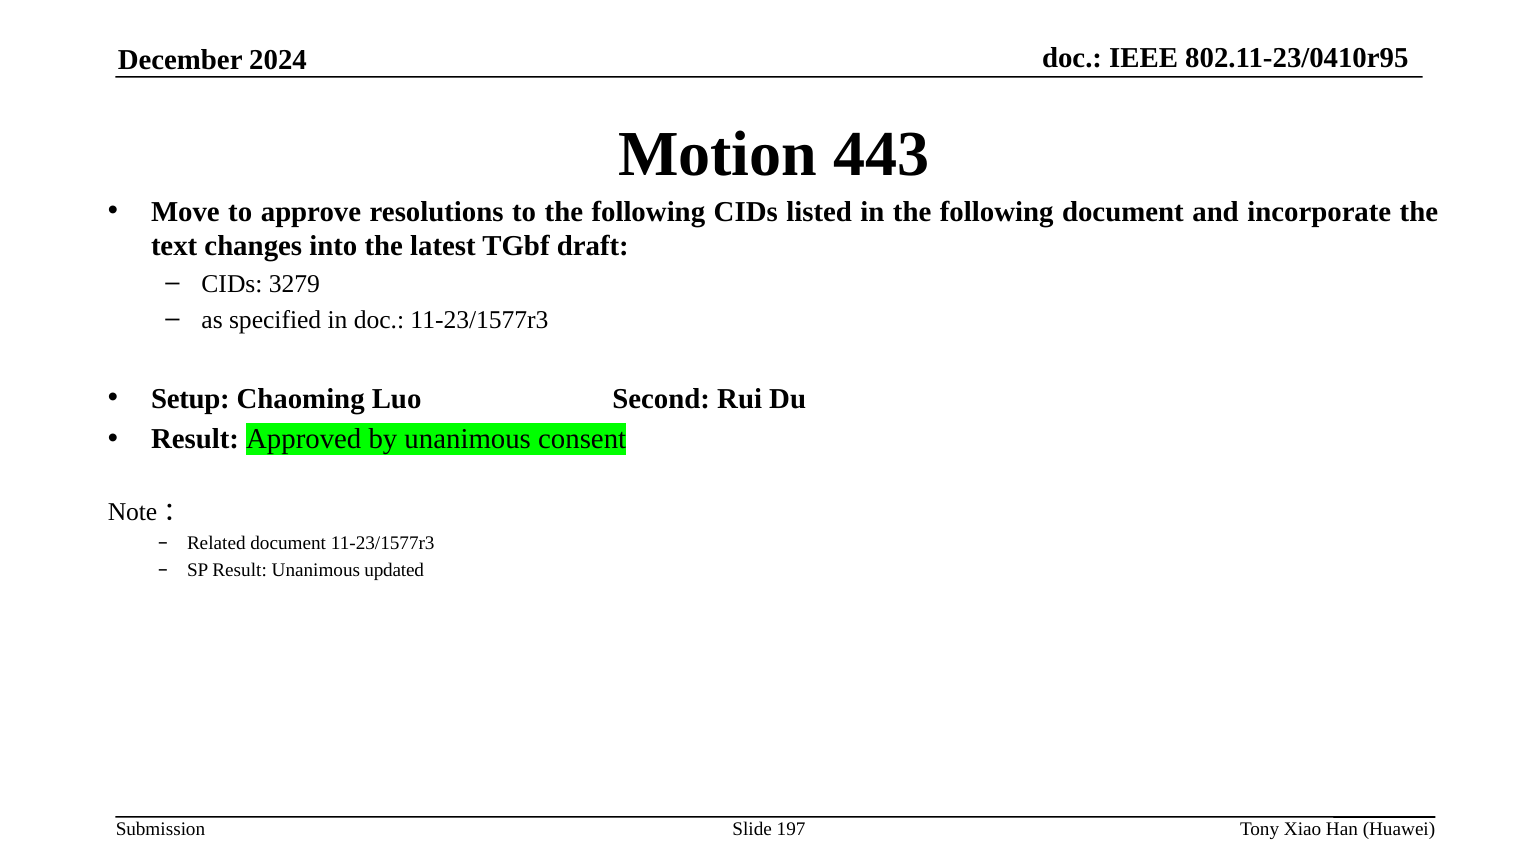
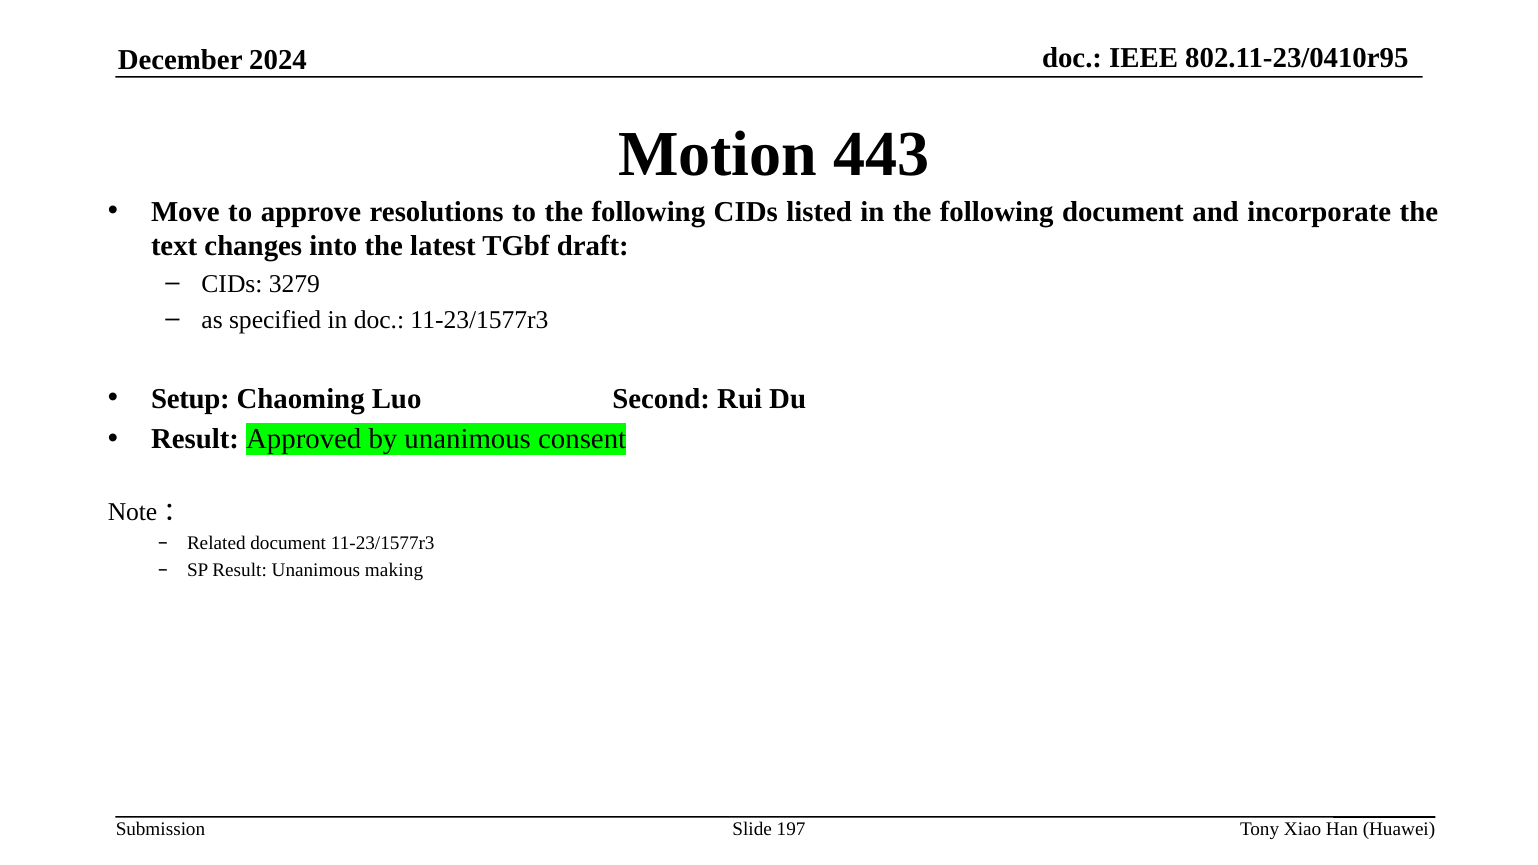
updated: updated -> making
